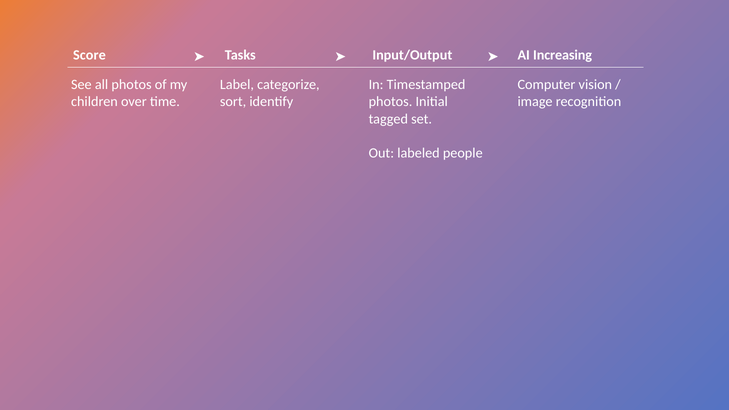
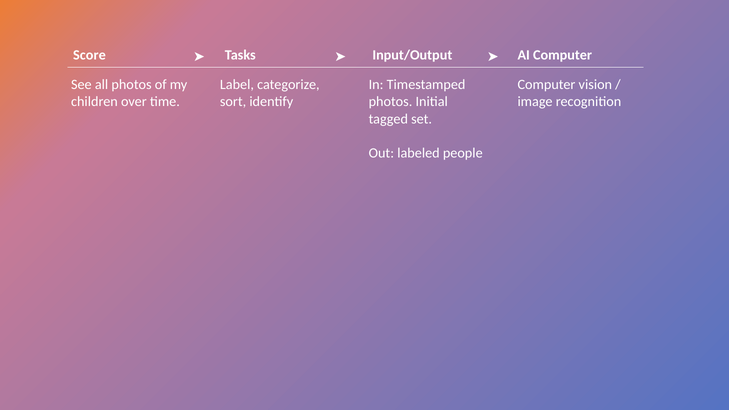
AI Increasing: Increasing -> Computer
